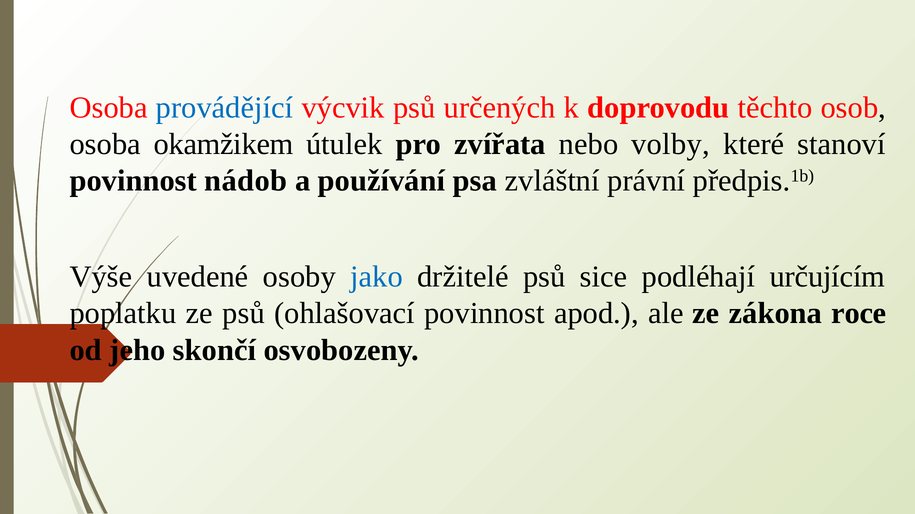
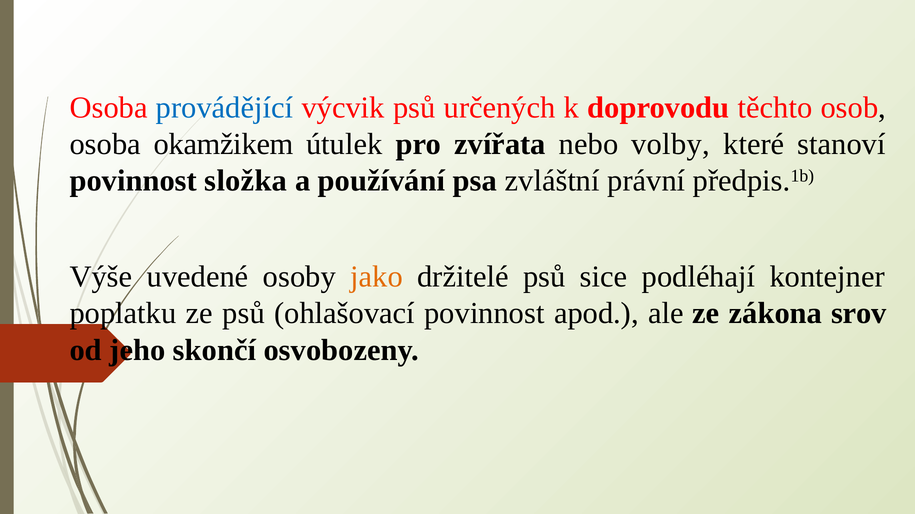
nádob: nádob -> složka
jako colour: blue -> orange
určujícím: určujícím -> kontejner
roce: roce -> srov
